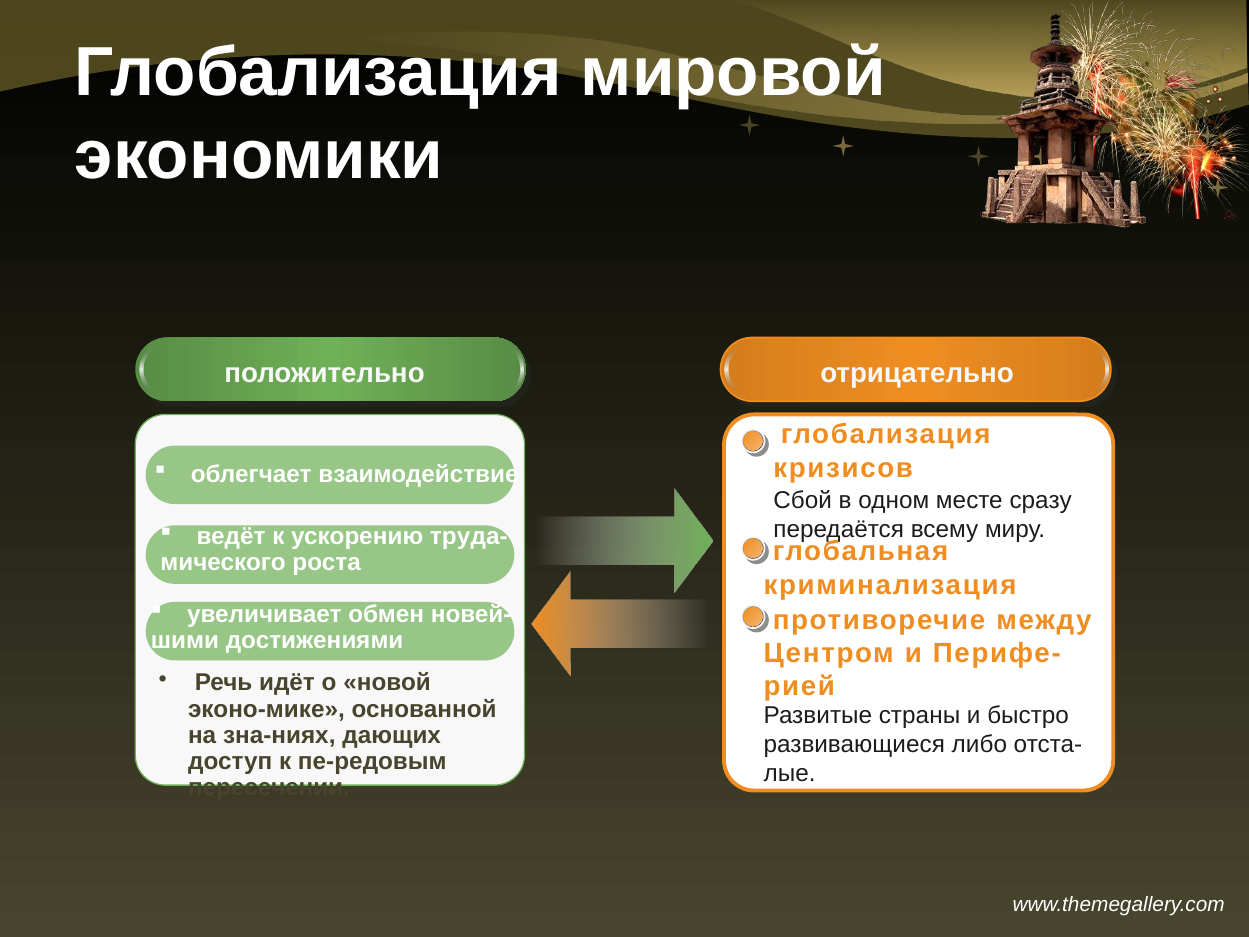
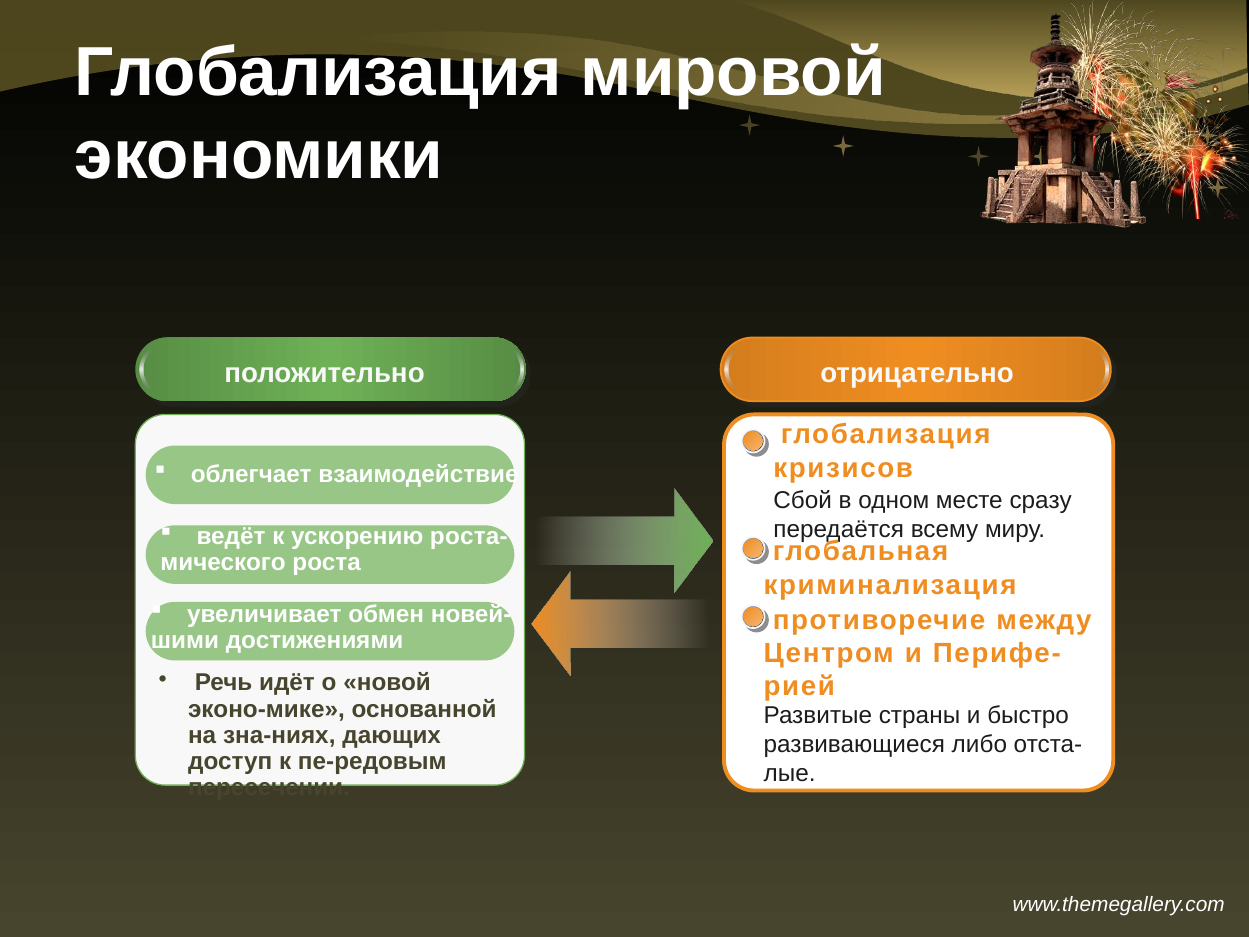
труда-: труда- -> роста-
